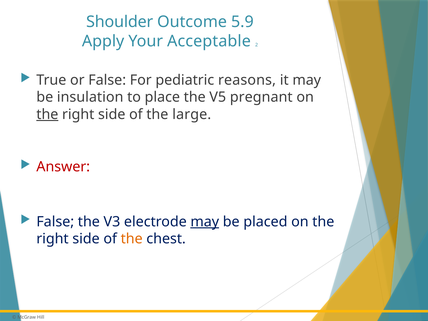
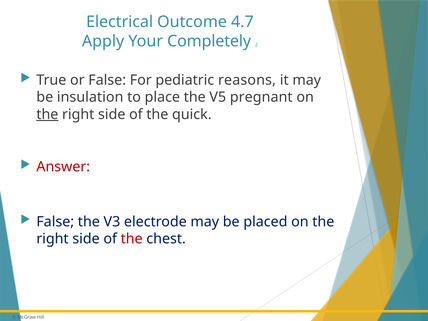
Shoulder: Shoulder -> Electrical
5.9: 5.9 -> 4.7
Acceptable: Acceptable -> Completely
large: large -> quick
may at (205, 222) underline: present -> none
the at (132, 239) colour: orange -> red
